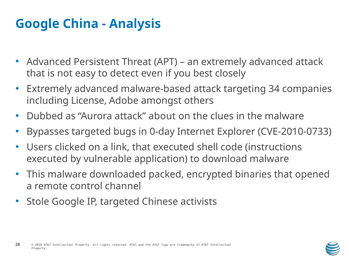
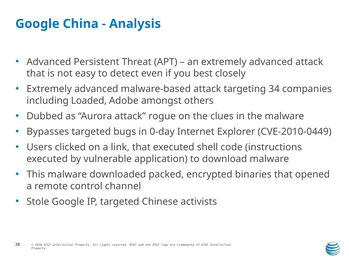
License: License -> Loaded
about: about -> rogue
CVE-2010-0733: CVE-2010-0733 -> CVE-2010-0449
